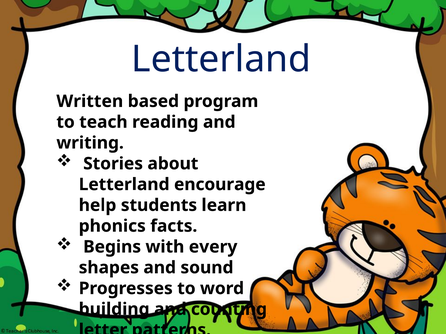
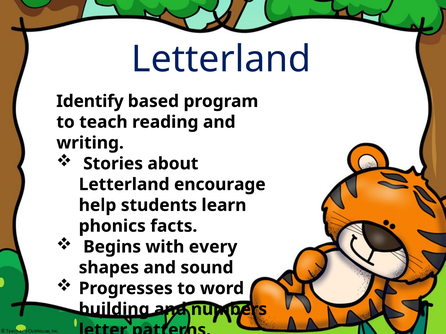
Written: Written -> Identify
counting: counting -> numbers
